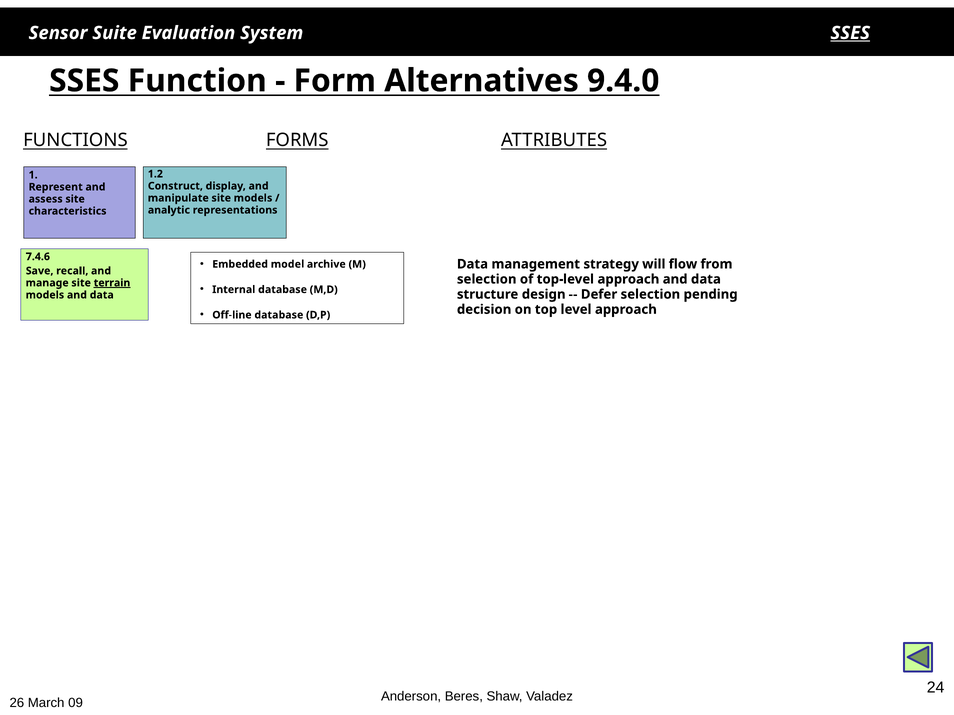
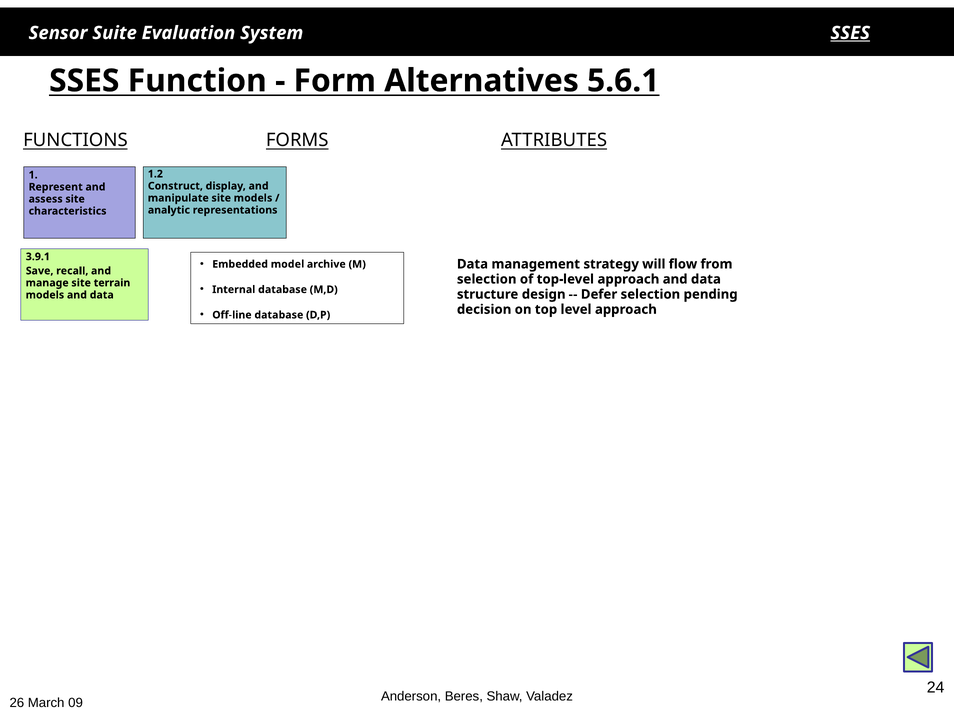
9.4.0: 9.4.0 -> 5.6.1
7.4.6: 7.4.6 -> 3.9.1
terrain underline: present -> none
